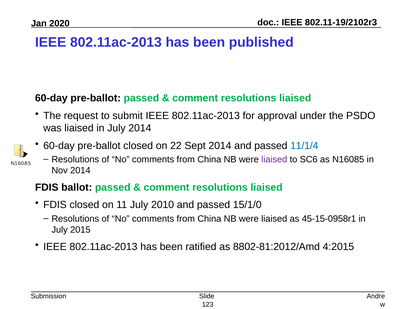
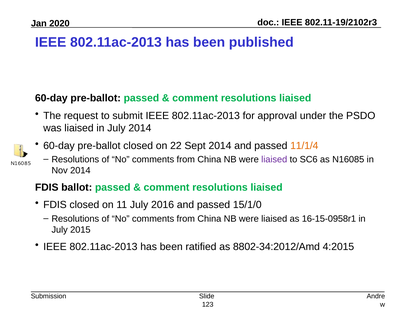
11/1/4 colour: blue -> orange
2010: 2010 -> 2016
45-15-0958r1: 45-15-0958r1 -> 16-15-0958r1
8802-81:2012/Amd: 8802-81:2012/Amd -> 8802-34:2012/Amd
